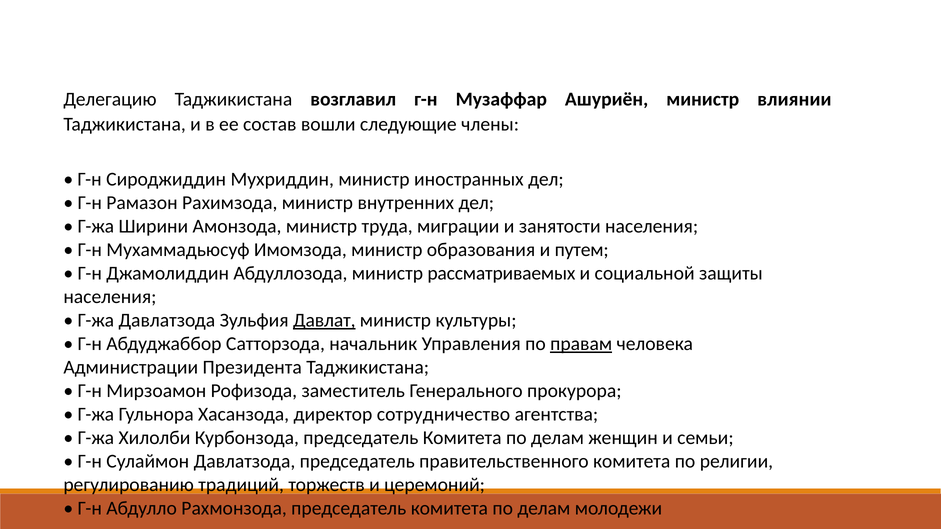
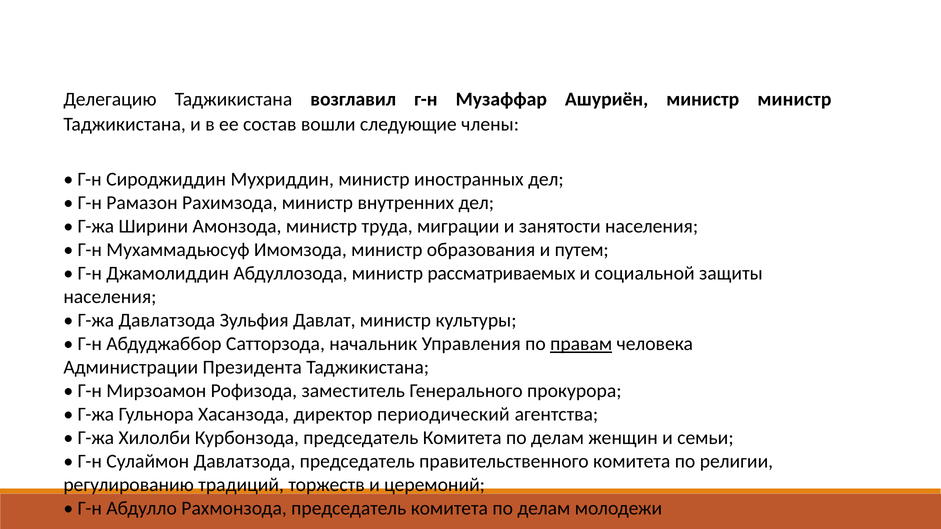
министр влиянии: влиянии -> министр
Давлат underline: present -> none
сотрудничество: сотрудничество -> периодический
